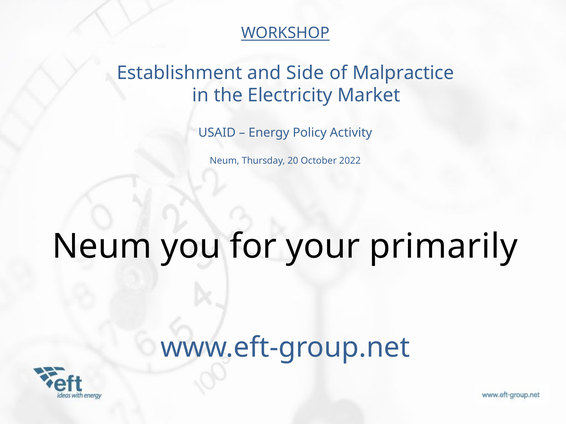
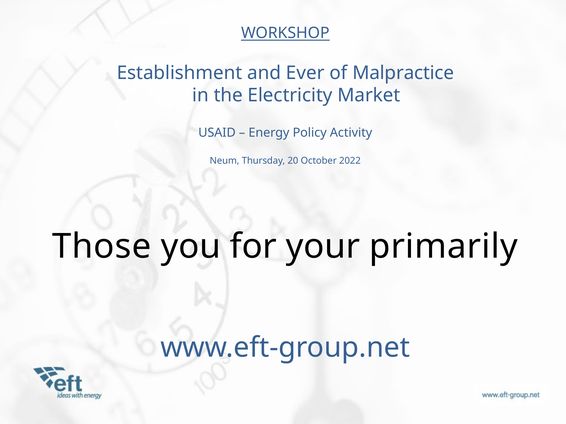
Side: Side -> Ever
Neum at (102, 247): Neum -> Those
